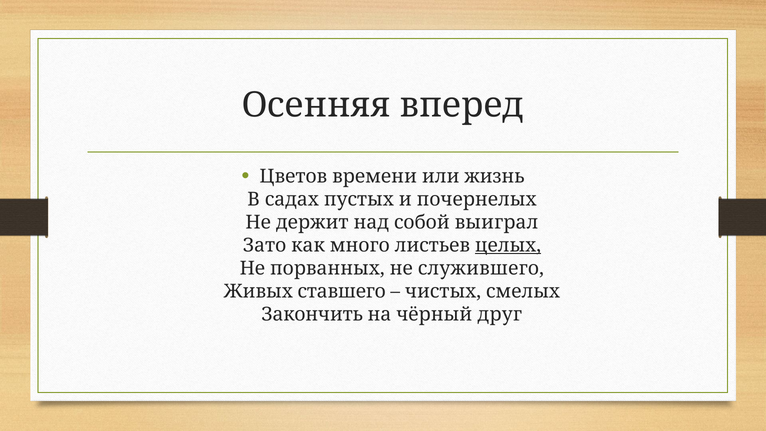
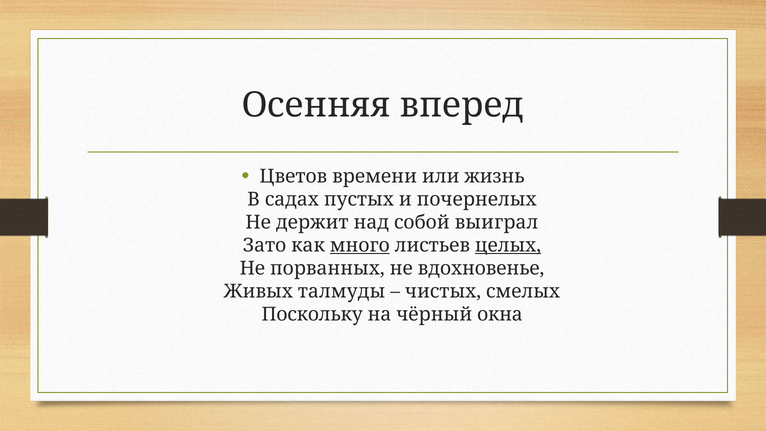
много underline: none -> present
служившего: служившего -> вдохновенье
ставшего: ставшего -> талмуды
Закончить: Закончить -> Поскольку
друг: друг -> окна
